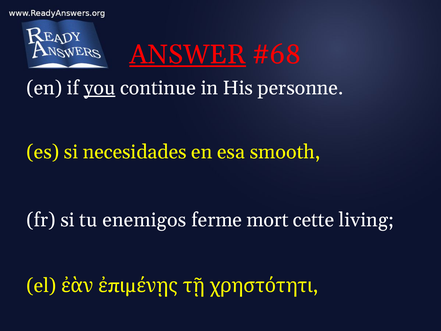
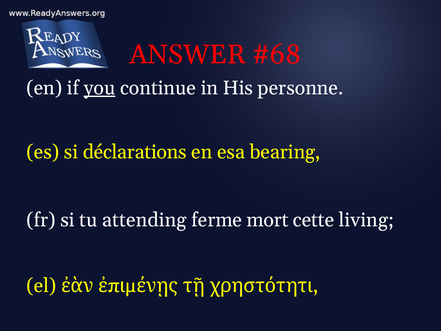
ANSWER underline: present -> none
necesidades: necesidades -> déclarations
smooth: smooth -> bearing
enemigos: enemigos -> attending
